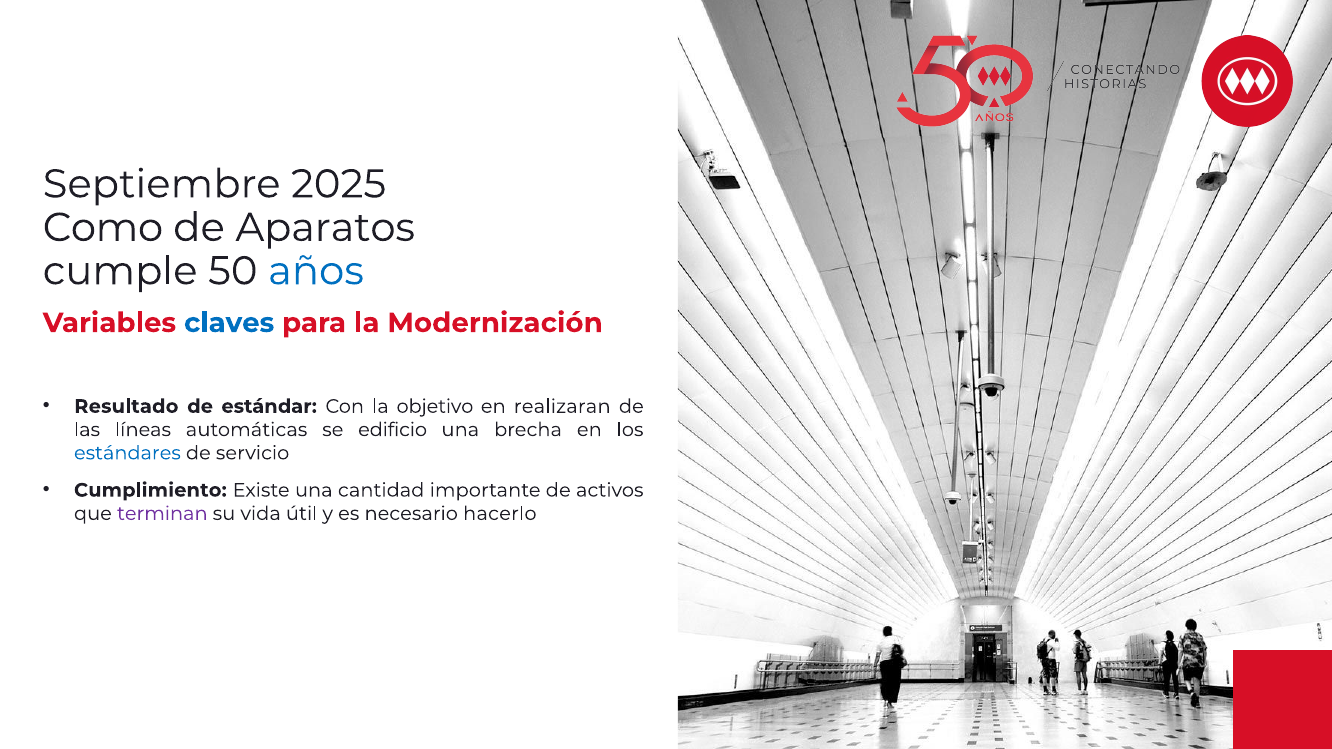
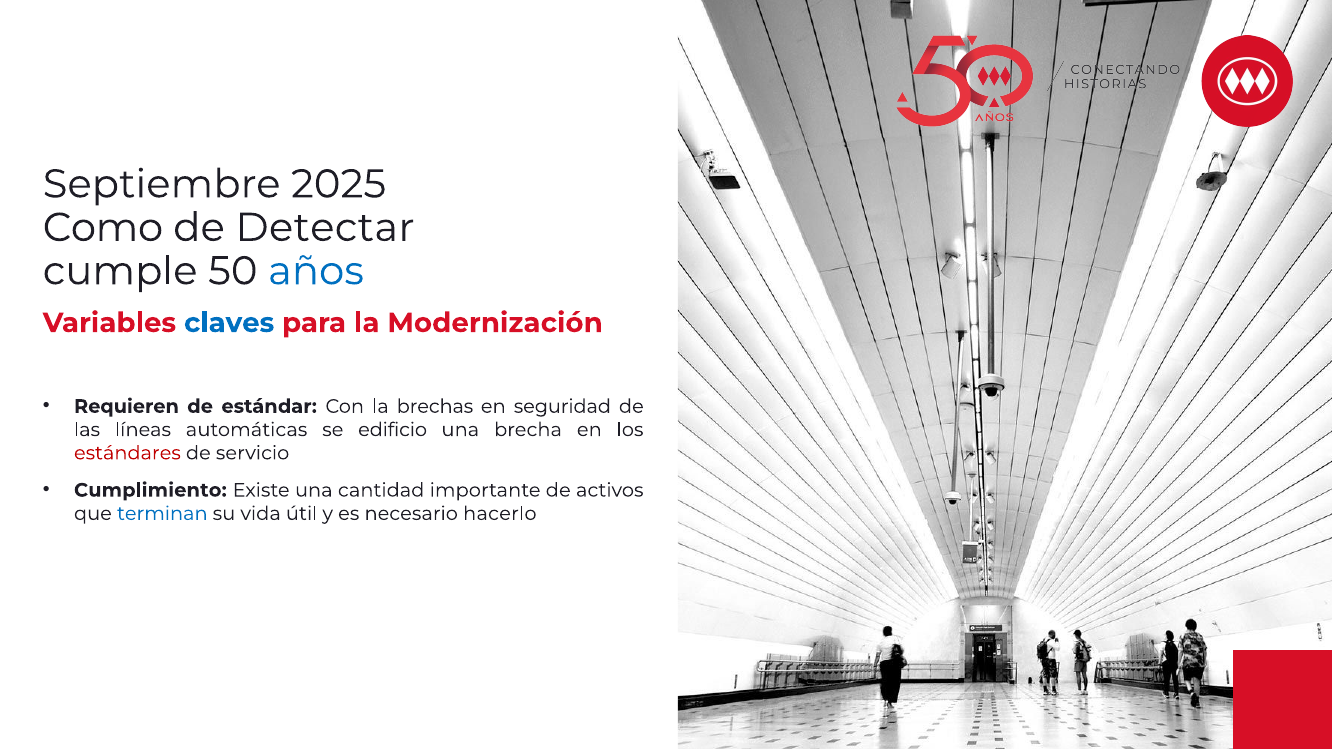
Aparatos: Aparatos -> Detectar
Resultado: Resultado -> Requieren
objetivo: objetivo -> brechas
realizaran: realizaran -> seguridad
estándares colour: blue -> red
terminan colour: purple -> blue
